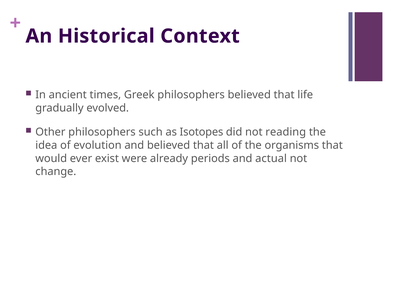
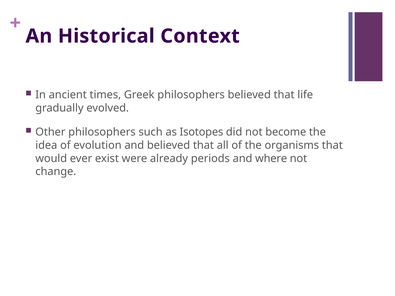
reading: reading -> become
actual: actual -> where
